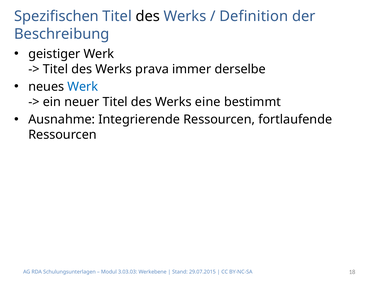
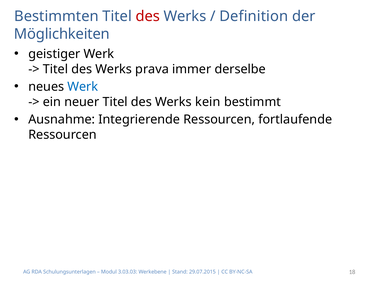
Spezifischen: Spezifischen -> Bestimmten
des at (148, 16) colour: black -> red
Beschreibung: Beschreibung -> Möglichkeiten
eine: eine -> kein
